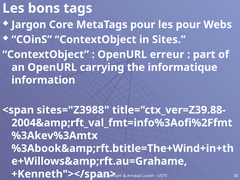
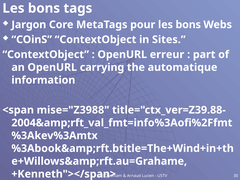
pour les pour: pour -> bons
informatique: informatique -> automatique
sites="Z3988: sites="Z3988 -> mise="Z3988
